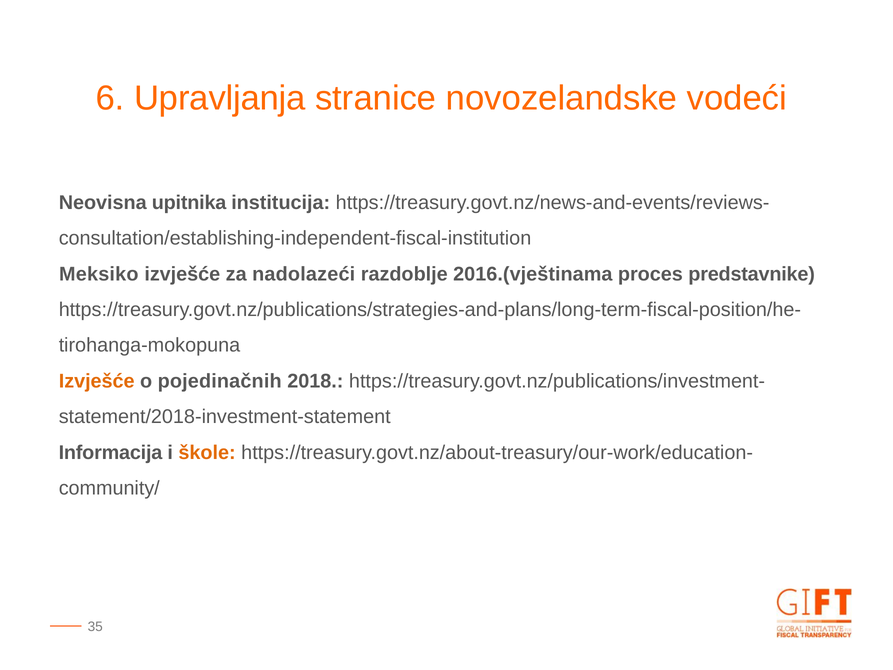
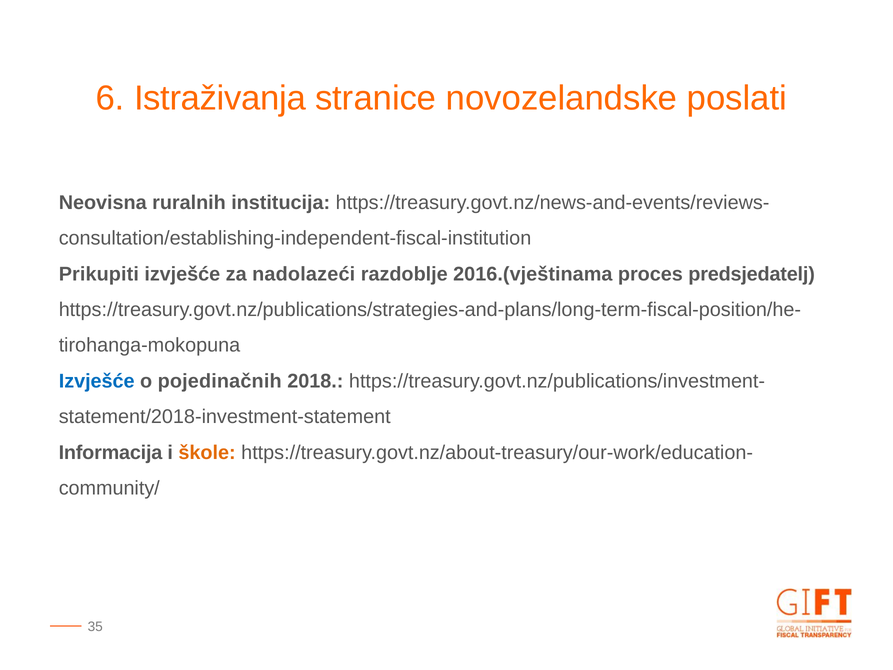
Upravljanja: Upravljanja -> Istraživanja
vodeći: vodeći -> poslati
upitnika: upitnika -> ruralnih
Meksiko: Meksiko -> Prikupiti
predstavnike: predstavnike -> predsjedatelj
Izvješće at (97, 381) colour: orange -> blue
